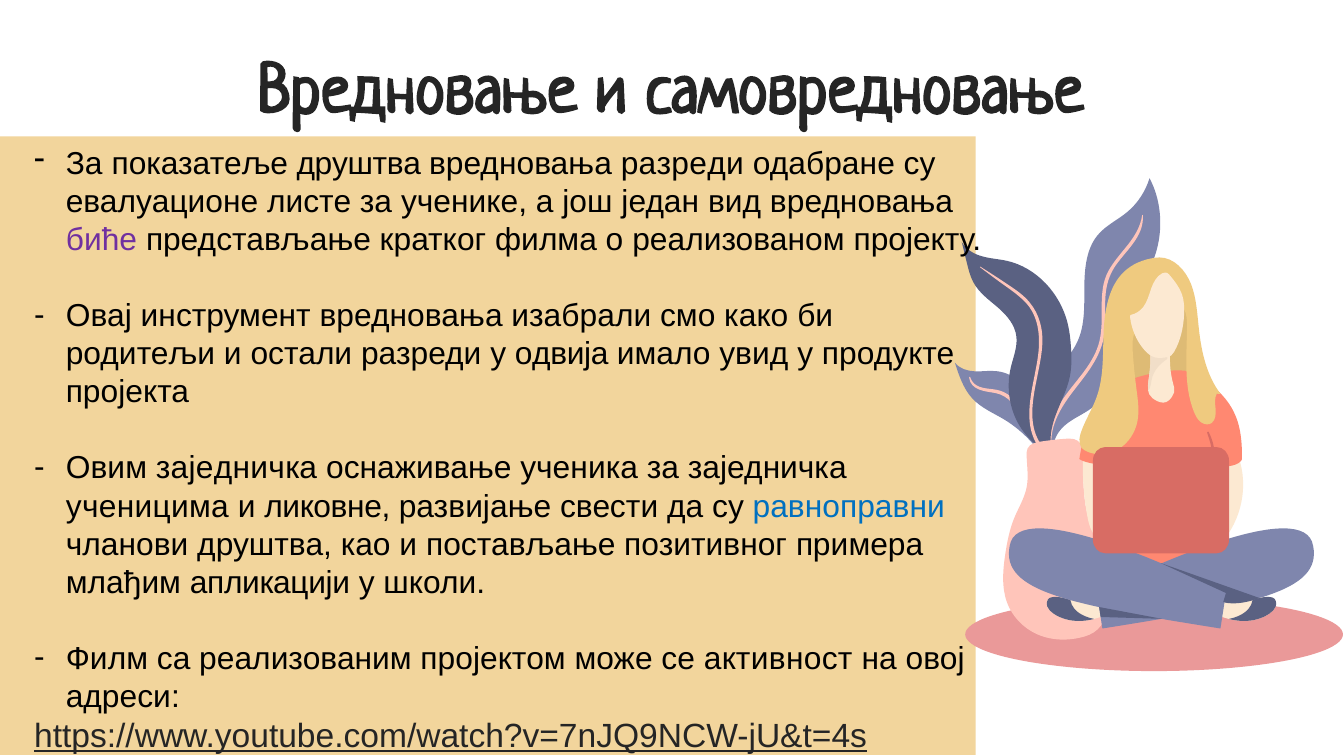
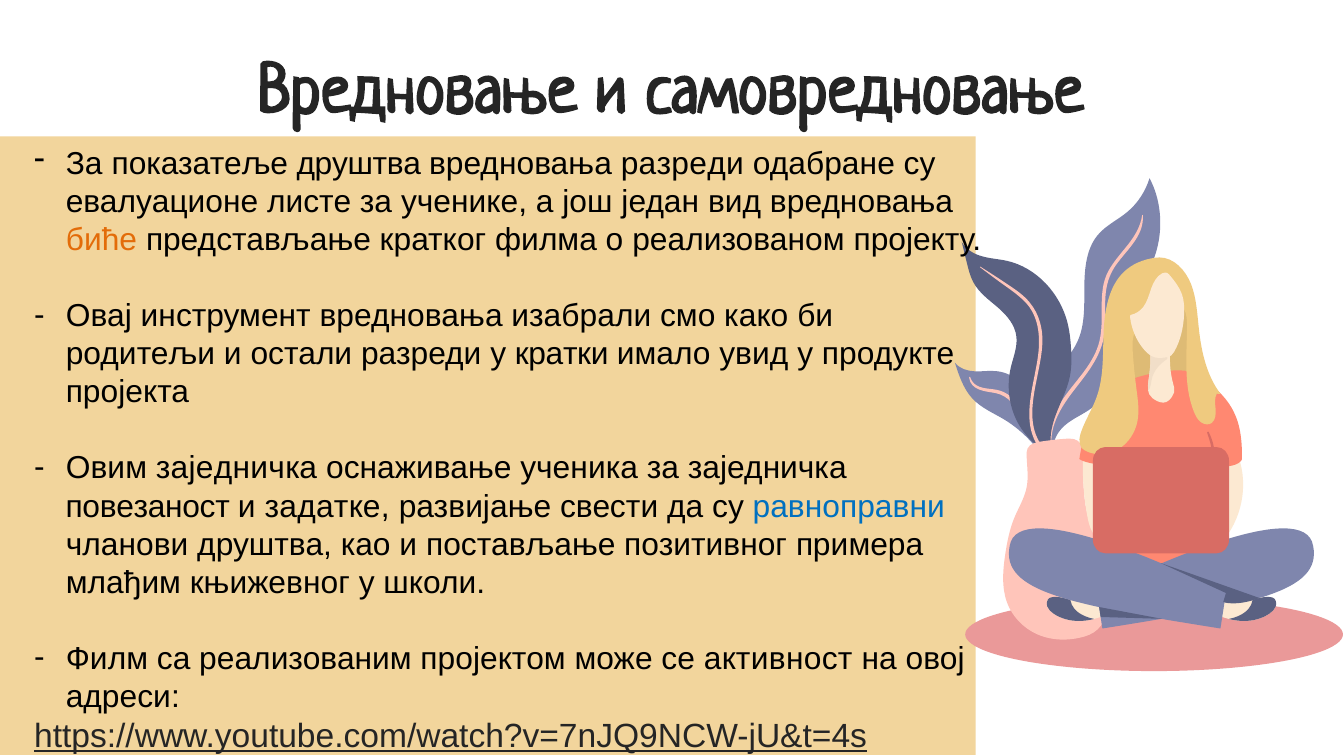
биће colour: purple -> orange
одвија: одвија -> кратки
ученицима: ученицима -> повезаност
ликовне: ликовне -> задатке
апликацији: апликацији -> књижевног
